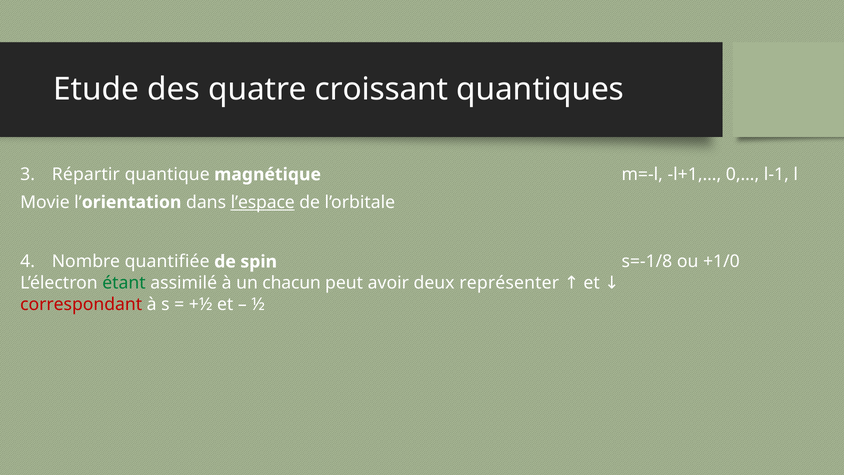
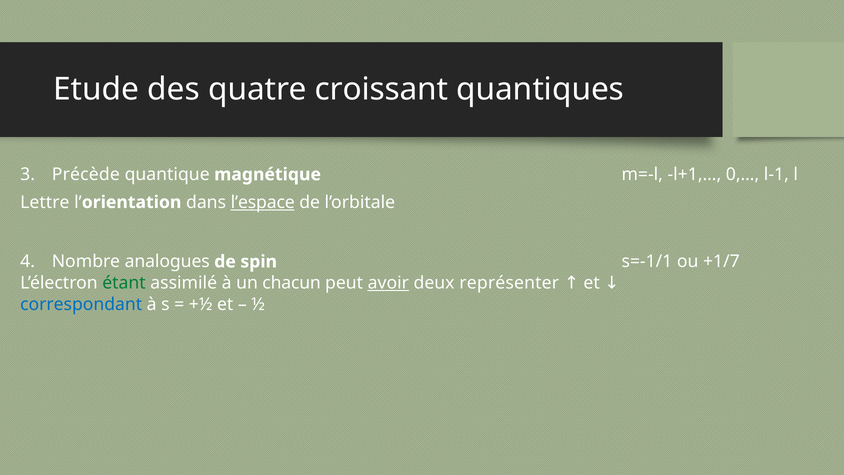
Répartir: Répartir -> Précède
Movie: Movie -> Lettre
quantifiée: quantifiée -> analogues
s=-1/8: s=-1/8 -> s=-1/1
+1/0: +1/0 -> +1/7
avoir underline: none -> present
correspondant colour: red -> blue
